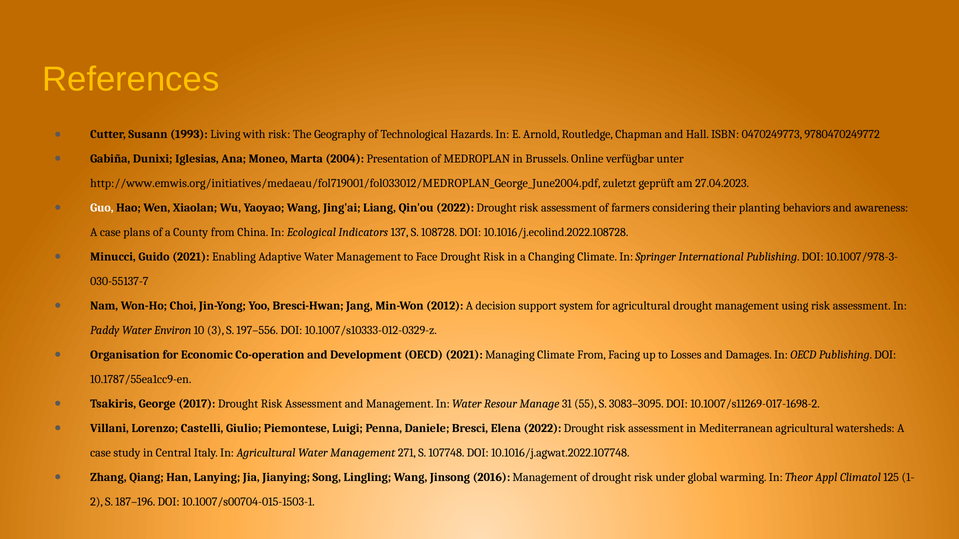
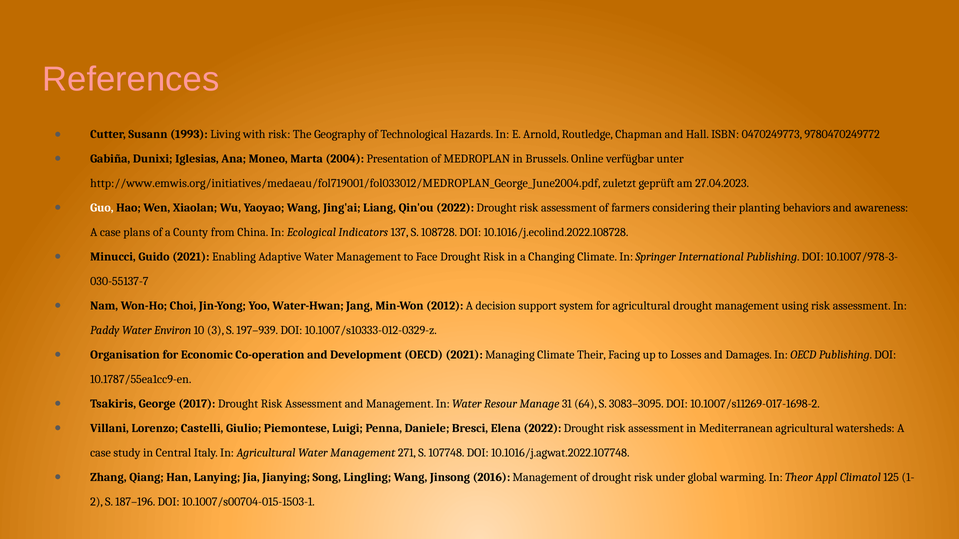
References colour: yellow -> pink
Bresci-Hwan: Bresci-Hwan -> Water-Hwan
197–556: 197–556 -> 197–939
Climate From: From -> Their
55: 55 -> 64
